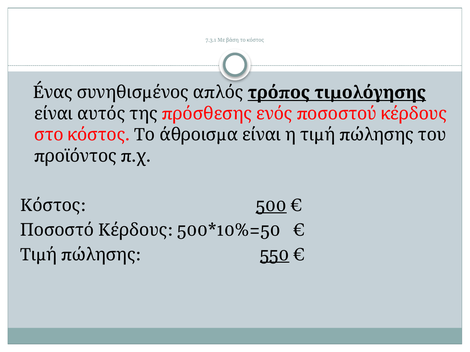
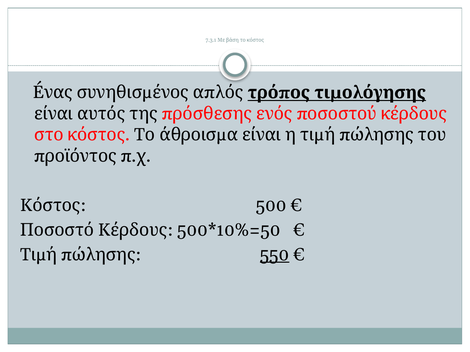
500 underline: present -> none
